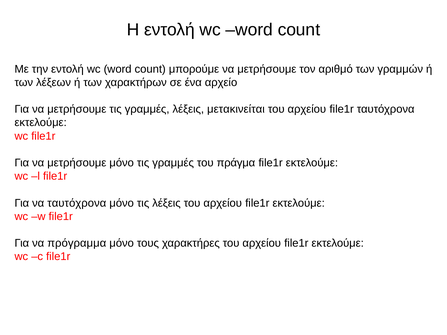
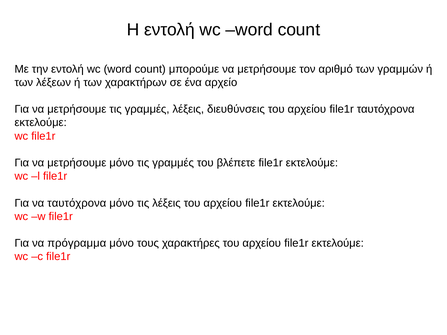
μετακινείται: μετακινείται -> διευθύνσεις
πράγμα: πράγμα -> βλέπετε
